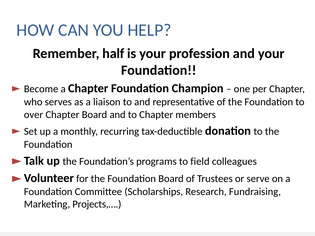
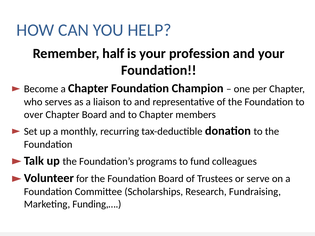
field: field -> fund
Projects,…: Projects,… -> Funding,…
